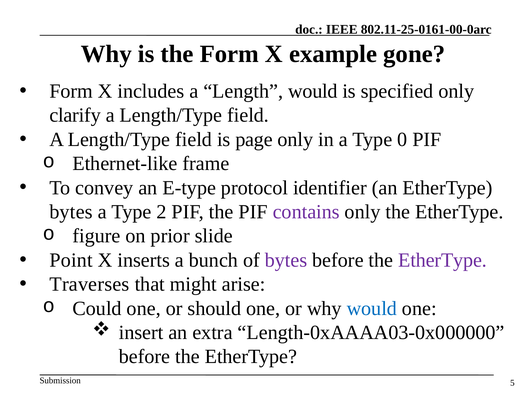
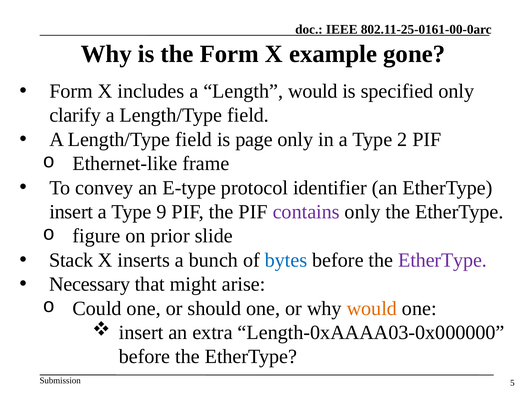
0: 0 -> 2
bytes at (71, 212): bytes -> insert
2: 2 -> 9
Point: Point -> Stack
bytes at (286, 260) colour: purple -> blue
Traverses: Traverses -> Necessary
would at (372, 308) colour: blue -> orange
